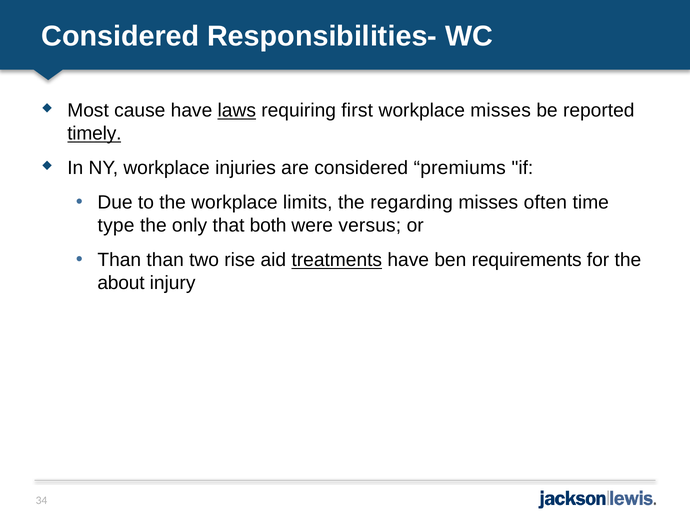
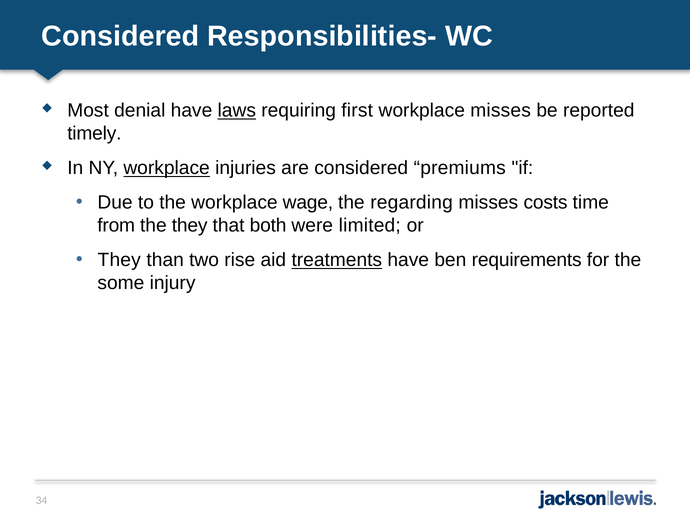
cause: cause -> denial
timely underline: present -> none
workplace at (167, 168) underline: none -> present
limits: limits -> wage
often: often -> costs
type: type -> from
the only: only -> they
versus: versus -> limited
Than at (119, 260): Than -> They
about: about -> some
